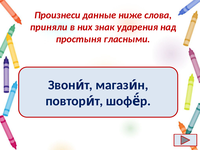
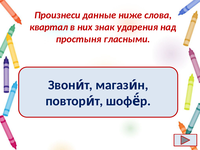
приняли: приняли -> квартал
